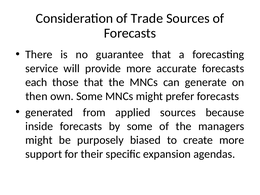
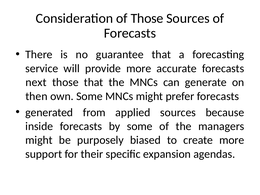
of Trade: Trade -> Those
each: each -> next
